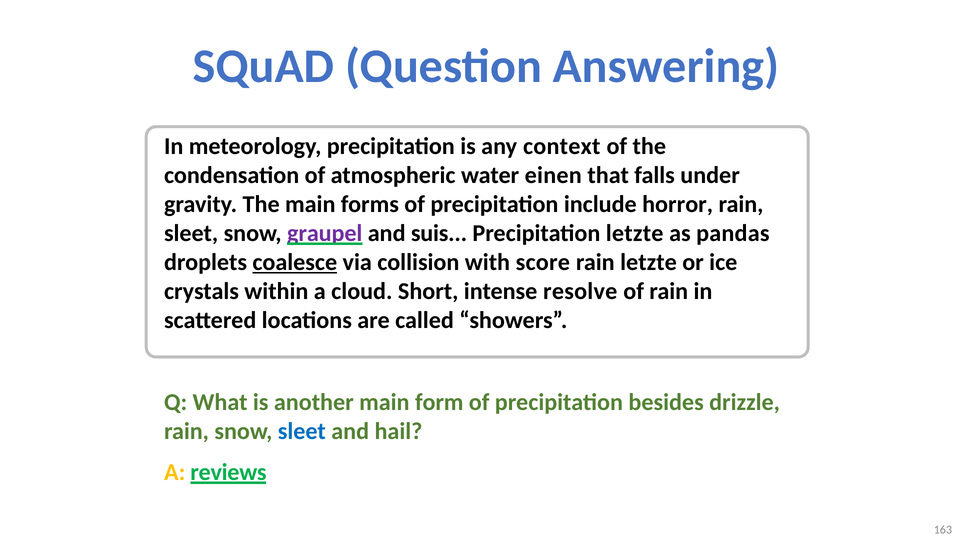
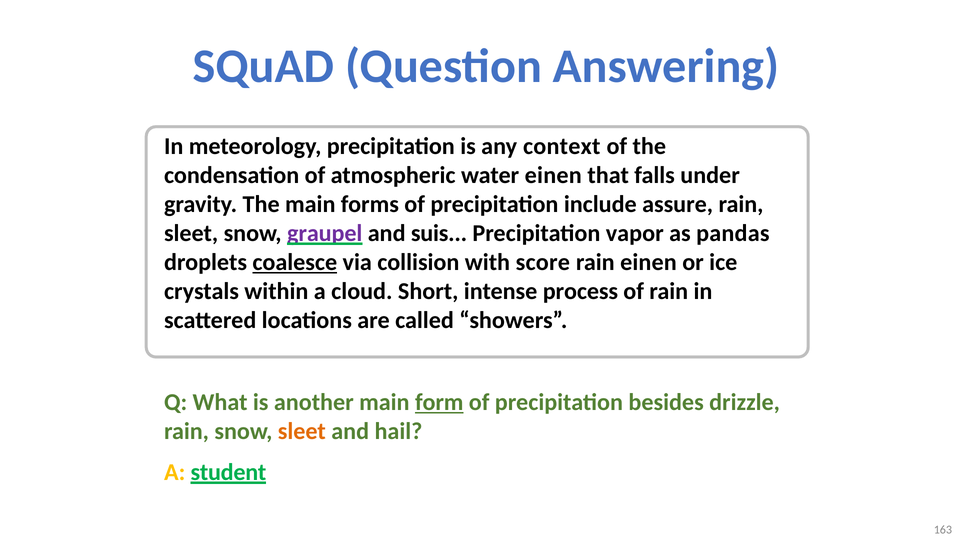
horror: horror -> assure
Precipitation letzte: letzte -> vapor
rain letzte: letzte -> einen
resolve: resolve -> process
form underline: none -> present
sleet at (302, 431) colour: blue -> orange
reviews: reviews -> student
